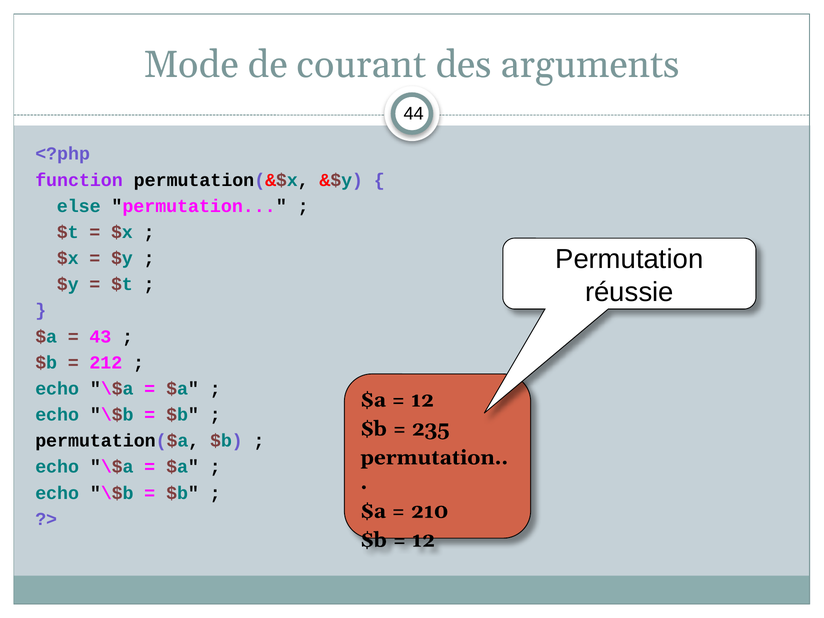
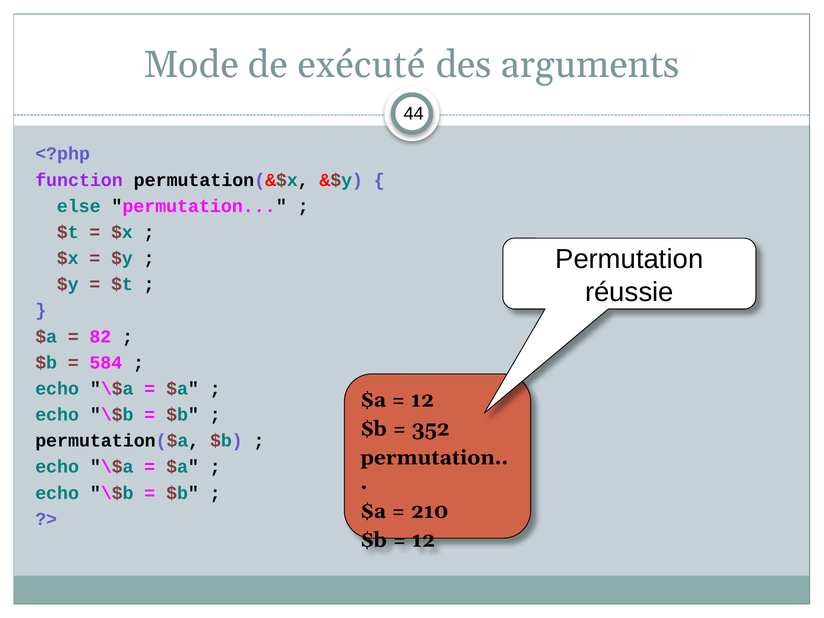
courant: courant -> exécuté
43: 43 -> 82
212: 212 -> 584
235: 235 -> 352
